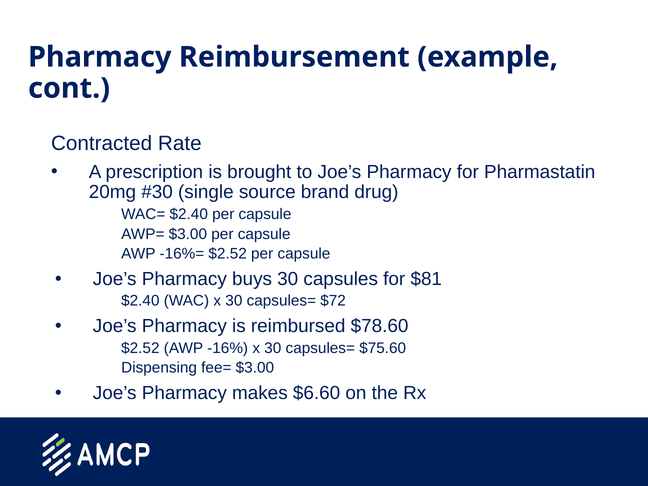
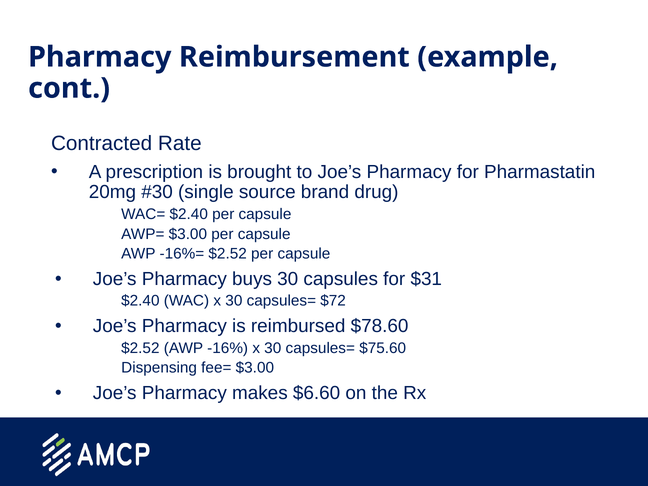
$81: $81 -> $31
